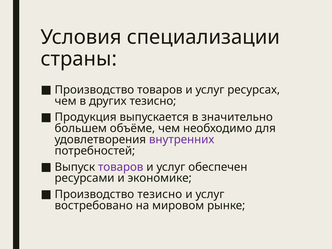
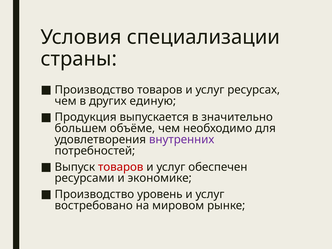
других тезисно: тезисно -> единую
товаров at (121, 167) colour: purple -> red
Производство тезисно: тезисно -> уровень
